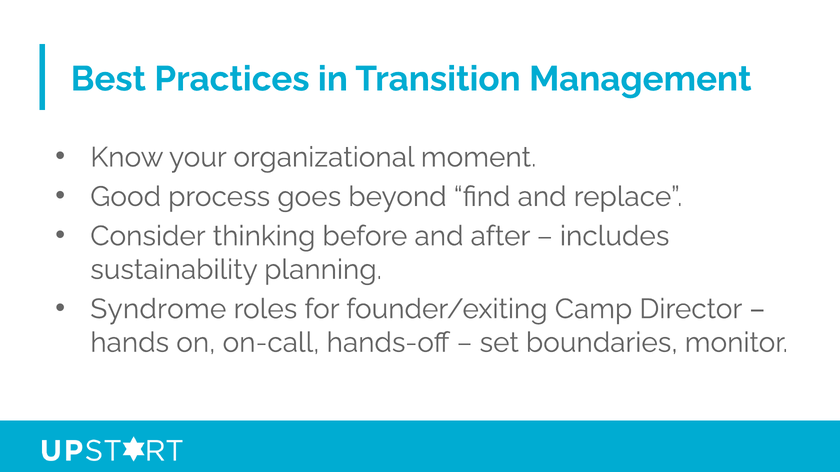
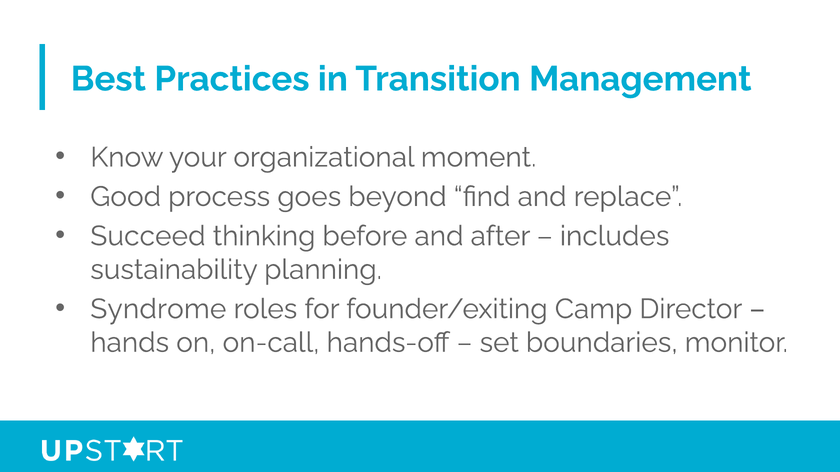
Consider: Consider -> Succeed
